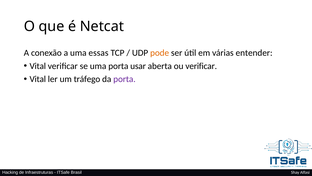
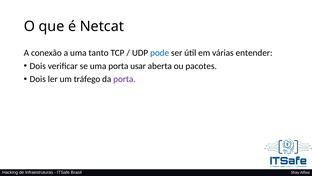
essas: essas -> tanto
pode colour: orange -> blue
Vital at (38, 66): Vital -> Dois
ou verificar: verificar -> pacotes
Vital at (38, 79): Vital -> Dois
